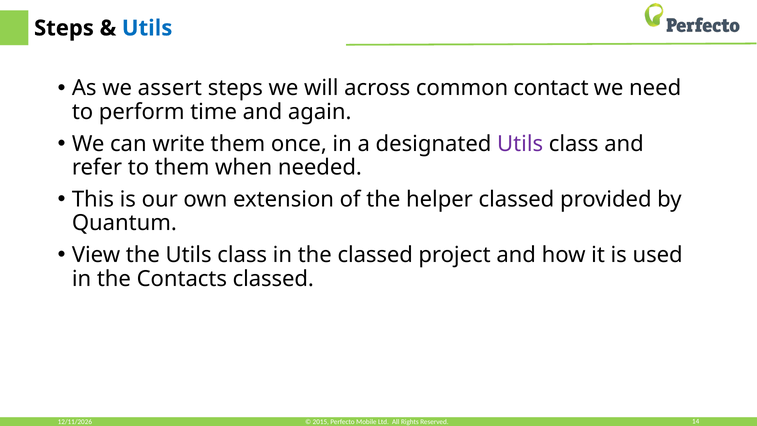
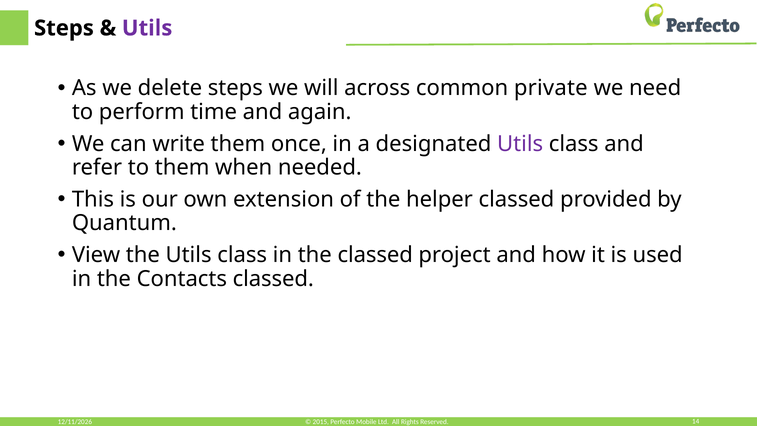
Utils at (147, 28) colour: blue -> purple
assert: assert -> delete
contact: contact -> private
